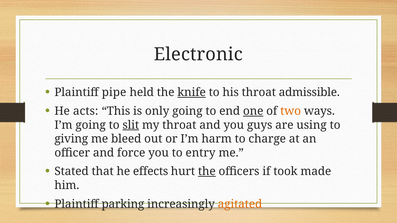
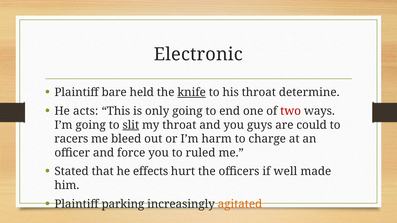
pipe: pipe -> bare
admissible: admissible -> determine
one underline: present -> none
two colour: orange -> red
using: using -> could
giving: giving -> racers
entry: entry -> ruled
the at (207, 172) underline: present -> none
took: took -> well
